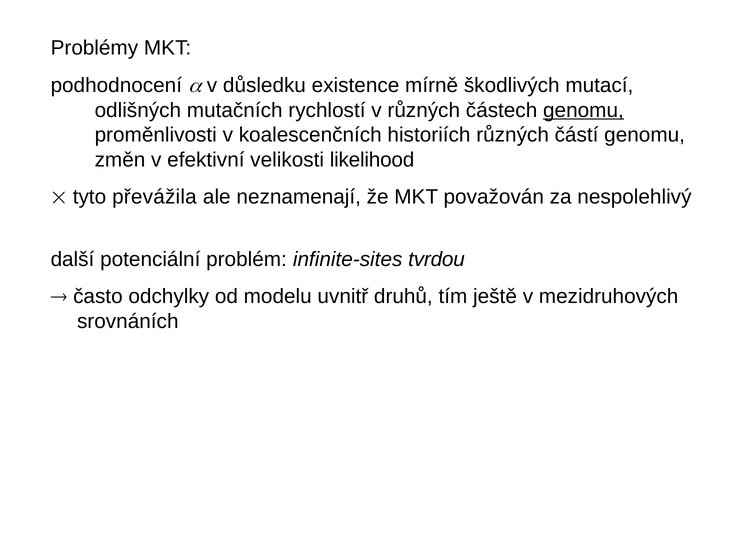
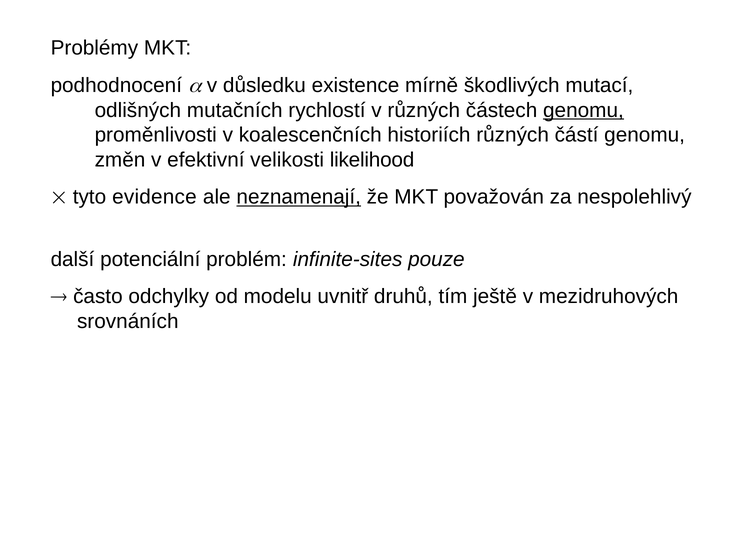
převážila: převážila -> evidence
neznamenají underline: none -> present
tvrdou: tvrdou -> pouze
